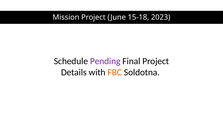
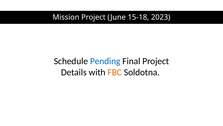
Pending colour: purple -> blue
